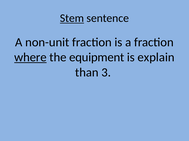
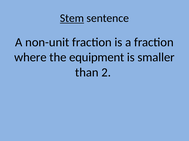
where underline: present -> none
explain: explain -> smaller
3: 3 -> 2
